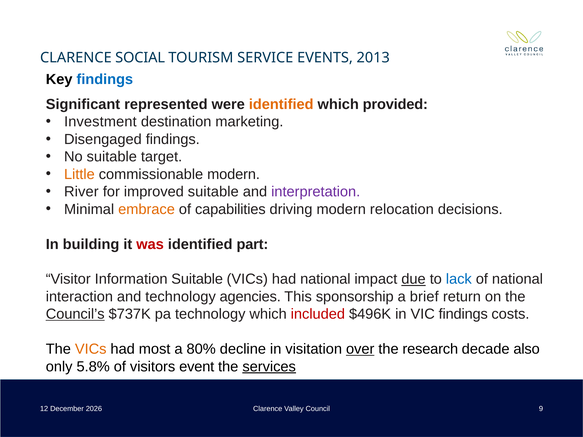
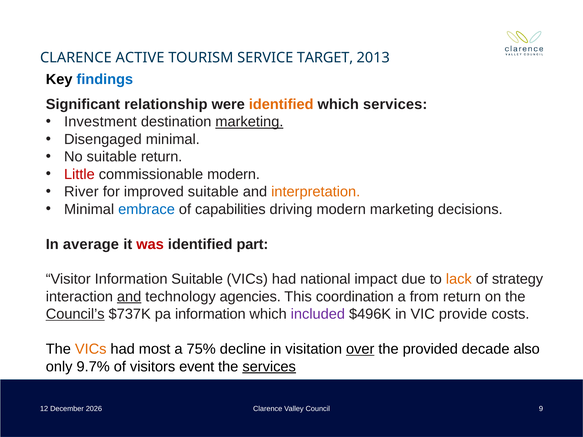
SOCIAL: SOCIAL -> ACTIVE
EVENTS: EVENTS -> TARGET
represented: represented -> relationship
which provided: provided -> services
marketing at (249, 122) underline: none -> present
Disengaged findings: findings -> minimal
suitable target: target -> return
Little colour: orange -> red
interpretation colour: purple -> orange
embrace colour: orange -> blue
modern relocation: relocation -> marketing
building: building -> average
due underline: present -> none
lack colour: blue -> orange
of national: national -> strategy
and at (129, 297) underline: none -> present
sponsorship: sponsorship -> coordination
brief: brief -> from
pa technology: technology -> information
included colour: red -> purple
VIC findings: findings -> provide
80%: 80% -> 75%
research: research -> provided
5.8%: 5.8% -> 9.7%
